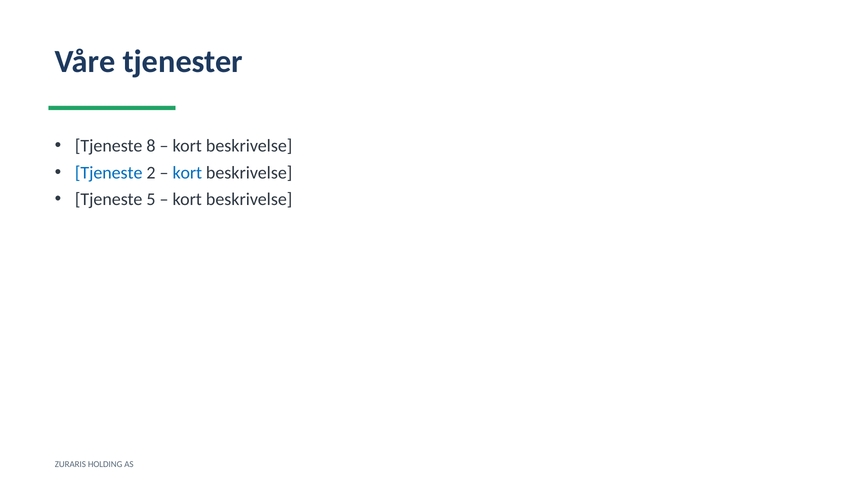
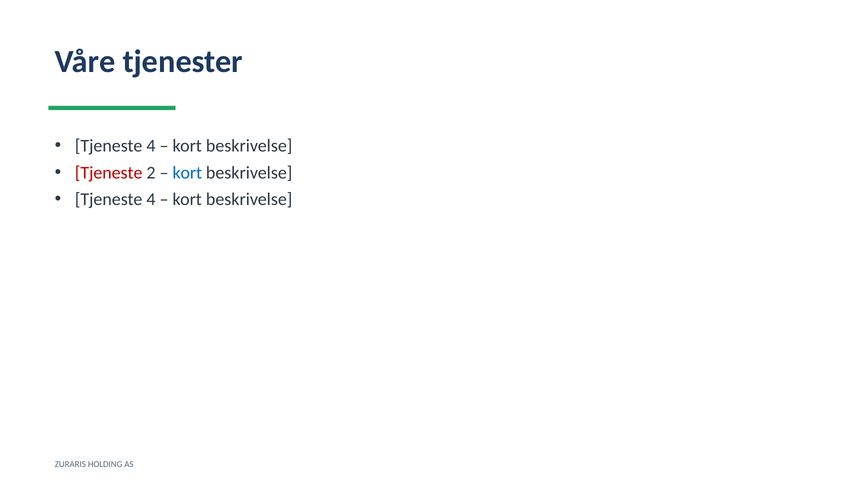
8 at (151, 146): 8 -> 4
Tjeneste at (109, 173) colour: blue -> red
5 at (151, 200): 5 -> 4
